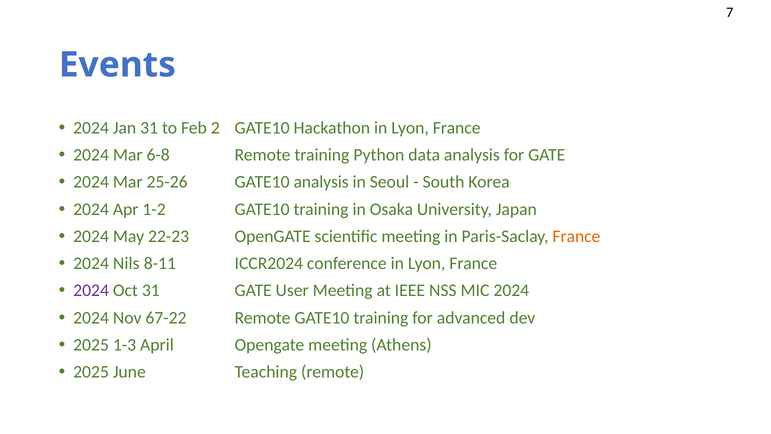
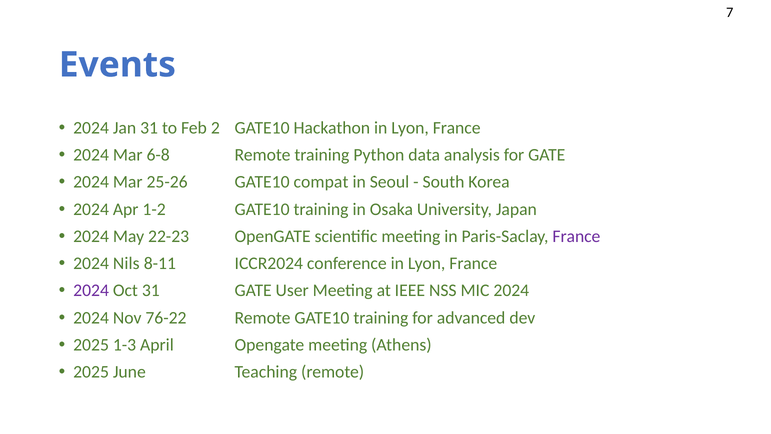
GATE10 analysis: analysis -> compat
France at (576, 236) colour: orange -> purple
67-22: 67-22 -> 76-22
